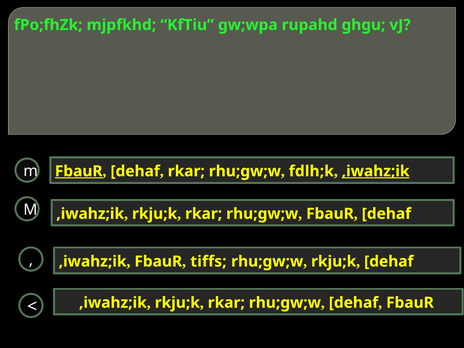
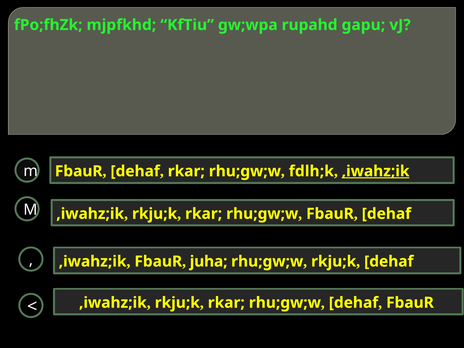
ghgu: ghgu -> gapu
FbauR at (79, 171) underline: present -> none
tiffs: tiffs -> juha
